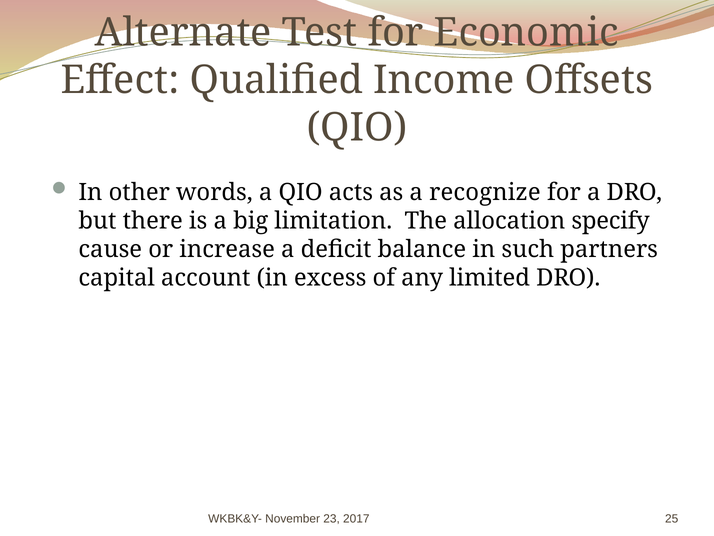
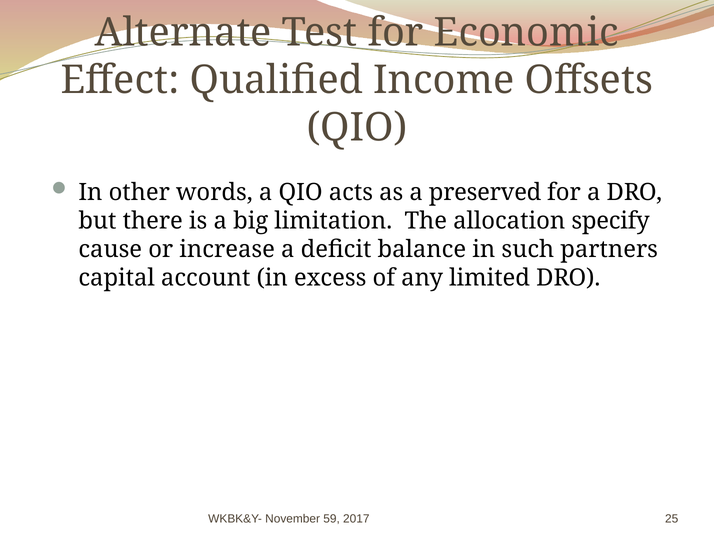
recognize: recognize -> preserved
23: 23 -> 59
